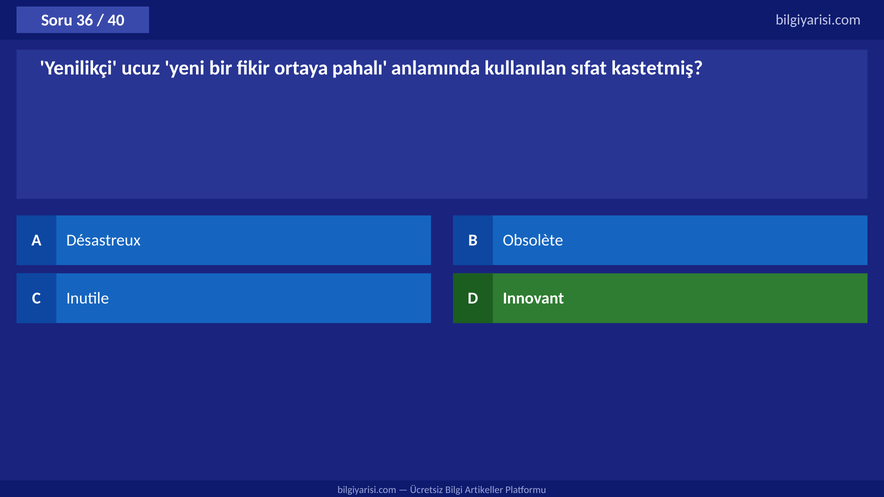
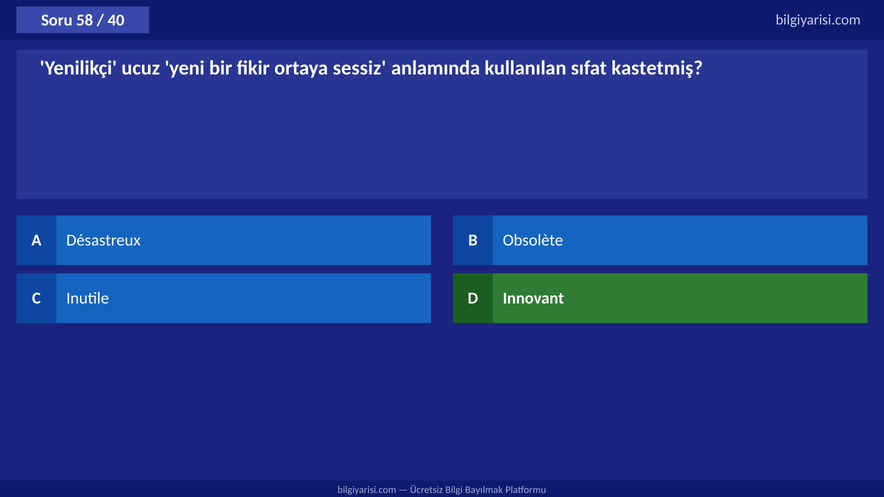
36: 36 -> 58
pahalı: pahalı -> sessiz
Artikeller: Artikeller -> Bayılmak
